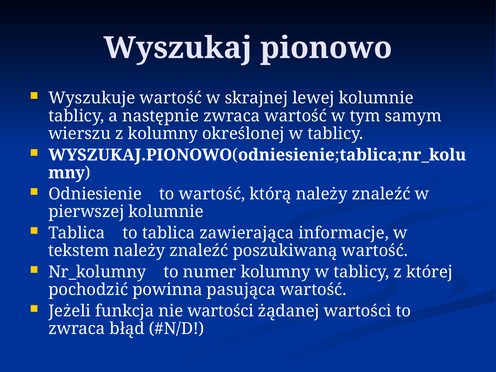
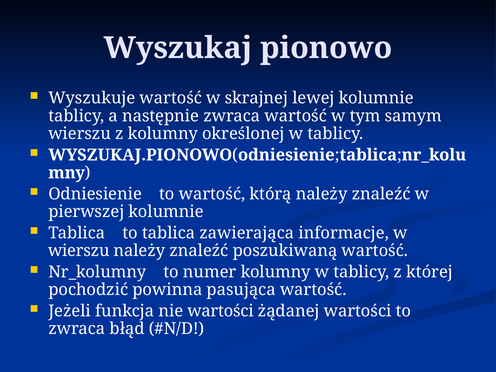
tekstem at (79, 251): tekstem -> wierszu
